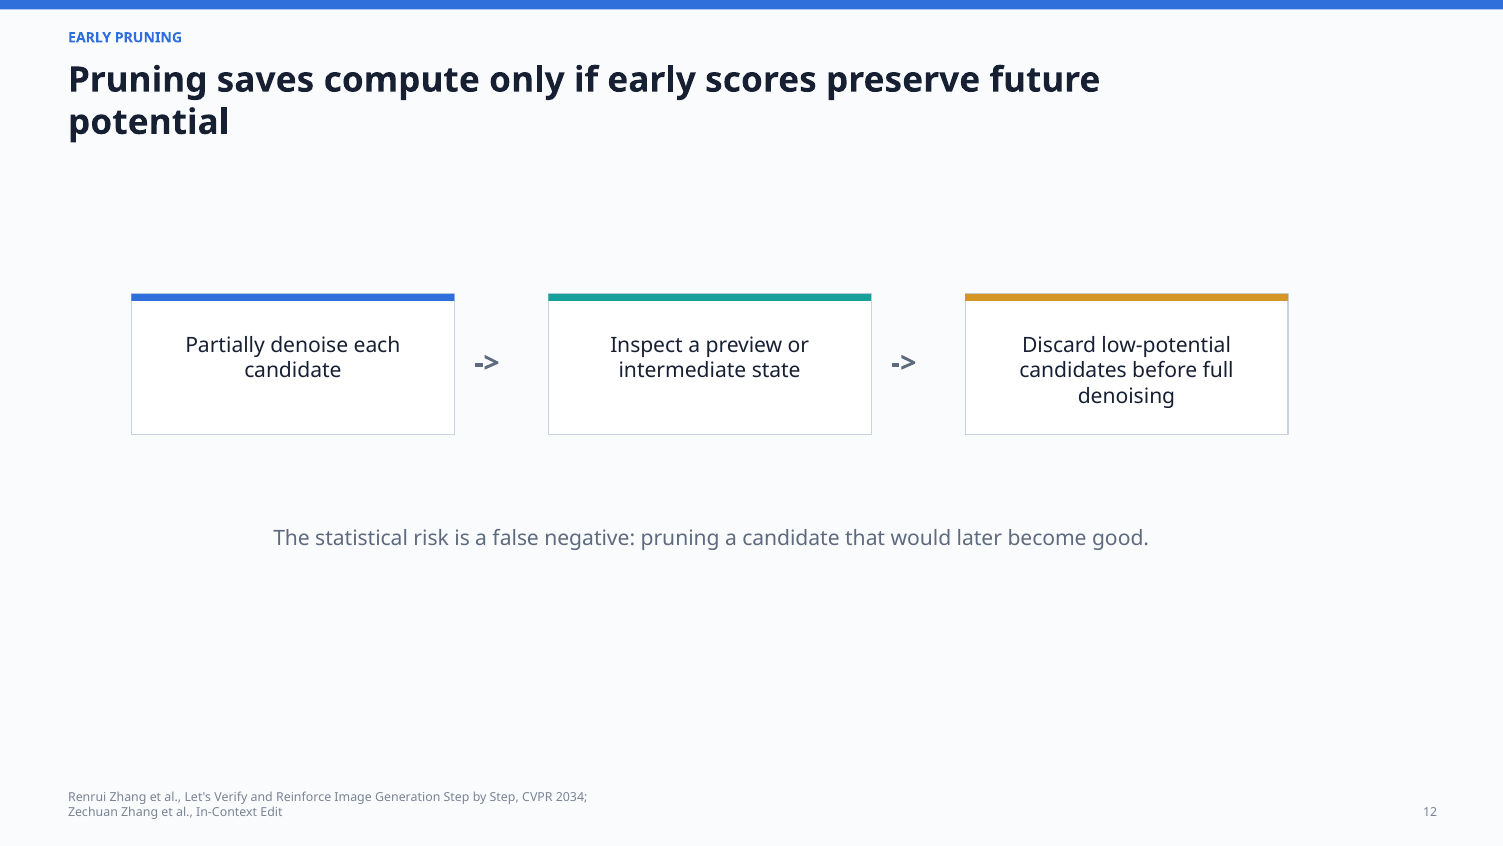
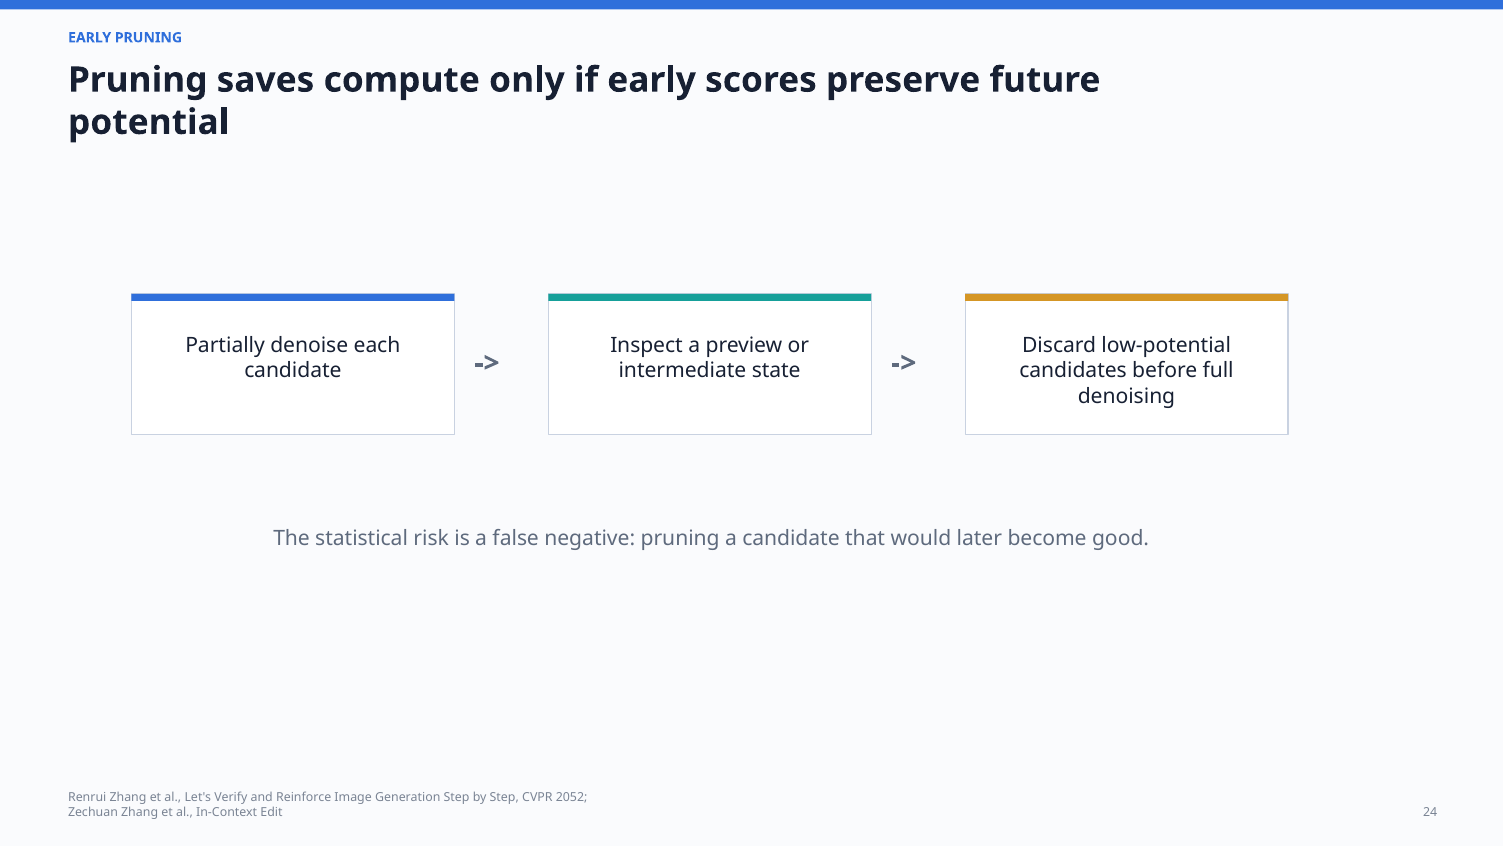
2034: 2034 -> 2052
12: 12 -> 24
